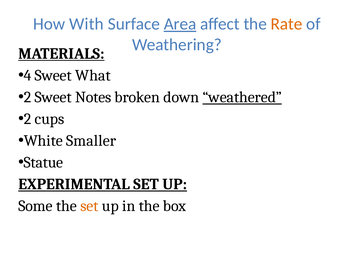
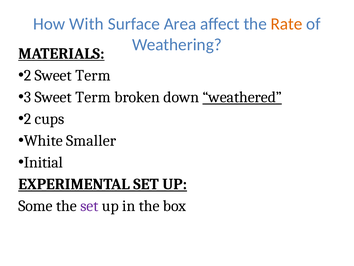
Area underline: present -> none
4 at (28, 75): 4 -> 2
What at (93, 75): What -> Term
2 at (27, 97): 2 -> 3
Notes at (93, 97): Notes -> Term
Statue: Statue -> Initial
set at (89, 206) colour: orange -> purple
